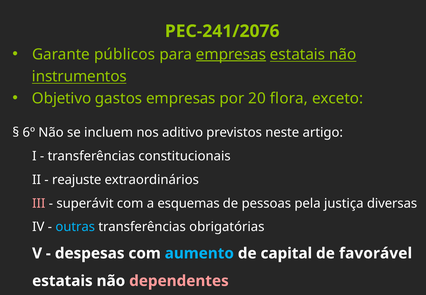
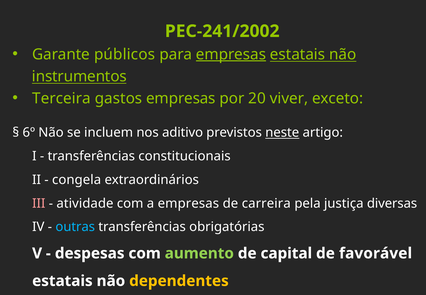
PEC-241/2076: PEC-241/2076 -> PEC-241/2002
Objetivo: Objetivo -> Terceira
flora: flora -> viver
neste underline: none -> present
reajuste: reajuste -> congela
superávit: superávit -> atividade
a esquemas: esquemas -> empresas
pessoas: pessoas -> carreira
aumento colour: light blue -> light green
dependentes colour: pink -> yellow
